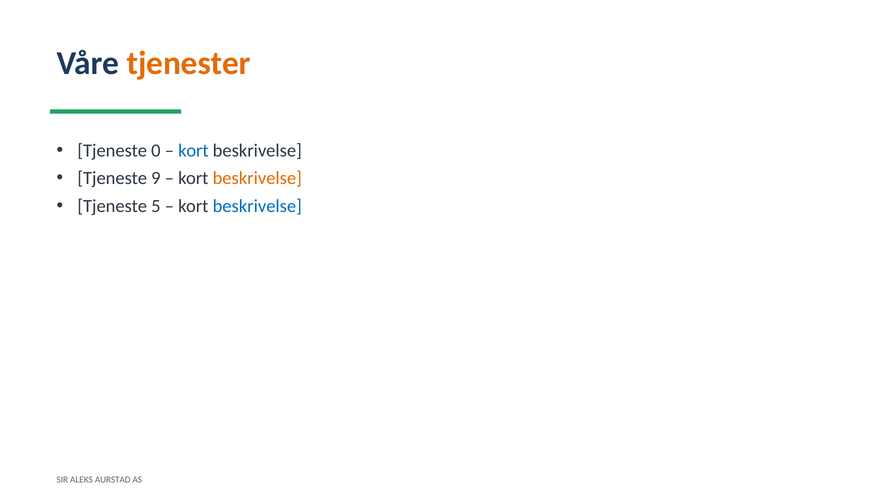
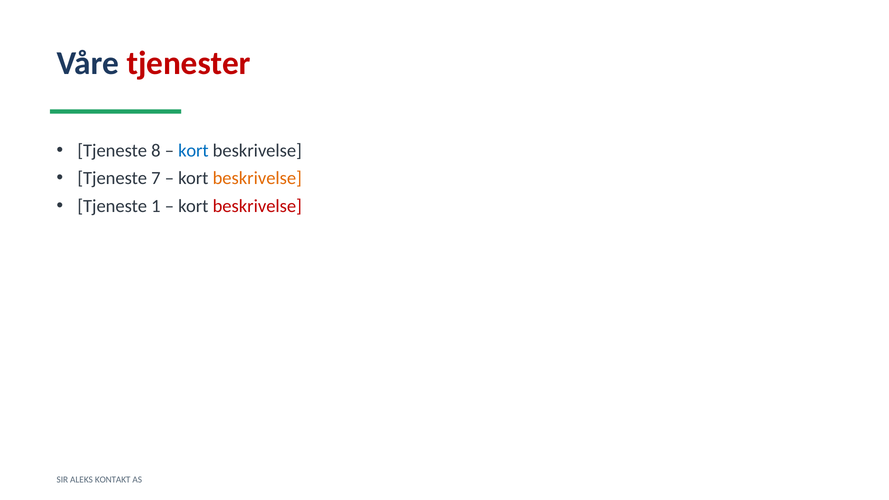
tjenester colour: orange -> red
0: 0 -> 8
9: 9 -> 7
5: 5 -> 1
beskrivelse at (257, 206) colour: blue -> red
AURSTAD: AURSTAD -> KONTAKT
